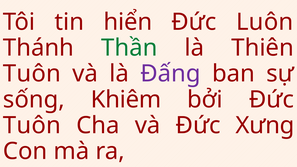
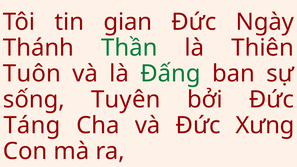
hiển: hiển -> gian
Luôn: Luôn -> Ngày
Đấng colour: purple -> green
Khiêm: Khiêm -> Tuyên
Tuôn at (32, 125): Tuôn -> Táng
